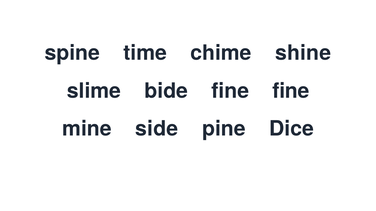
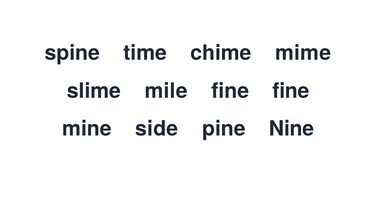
shine: shine -> mime
bide: bide -> mile
Dice: Dice -> Nine
